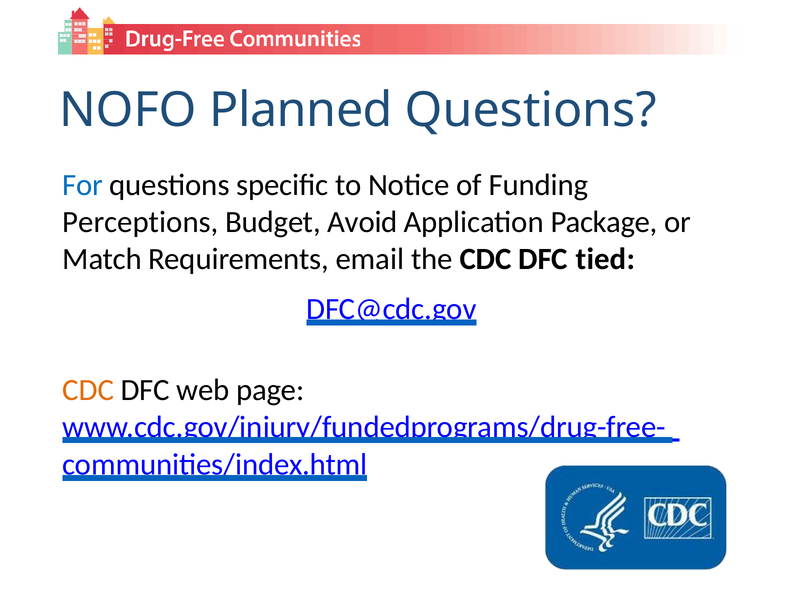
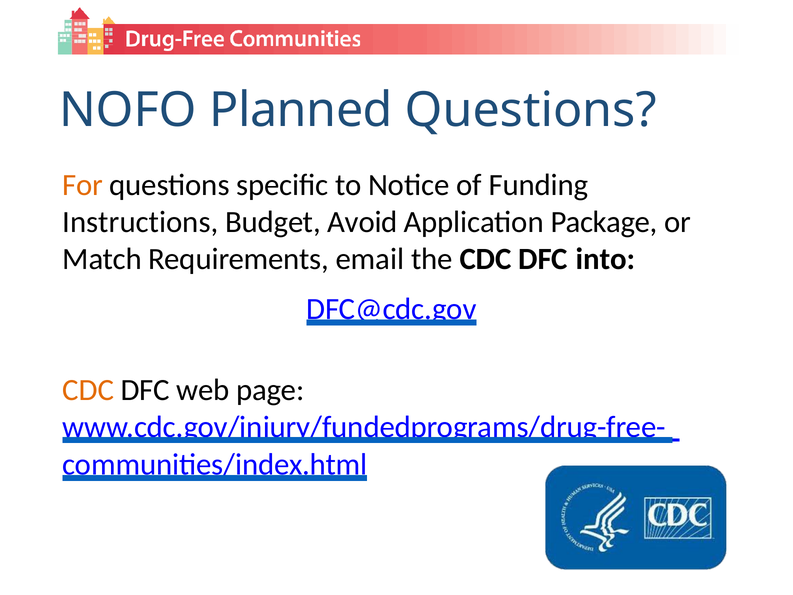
For colour: blue -> orange
Perceptions: Perceptions -> Instructions
tied: tied -> into
